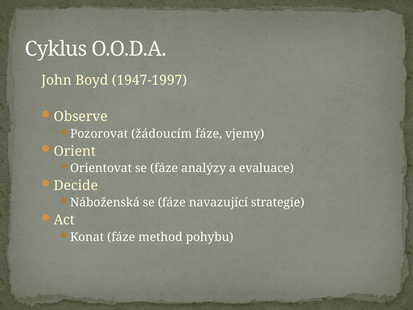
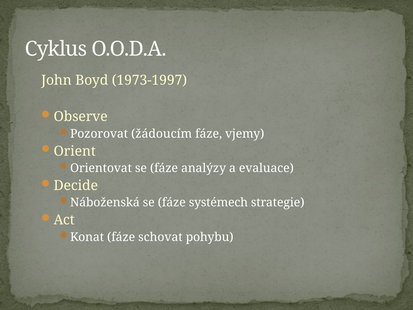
1947-1997: 1947-1997 -> 1973-1997
navazující: navazující -> systémech
method: method -> schovat
